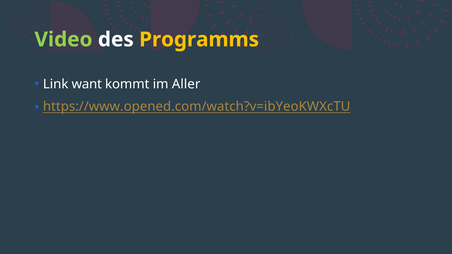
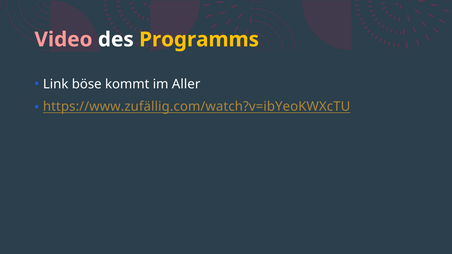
Video colour: light green -> pink
want: want -> böse
https://www.opened.com/watch?v=ibYeoKWXcTU: https://www.opened.com/watch?v=ibYeoKWXcTU -> https://www.zufällig.com/watch?v=ibYeoKWXcTU
